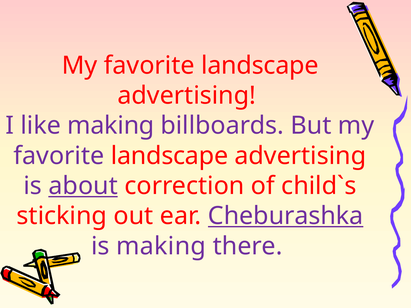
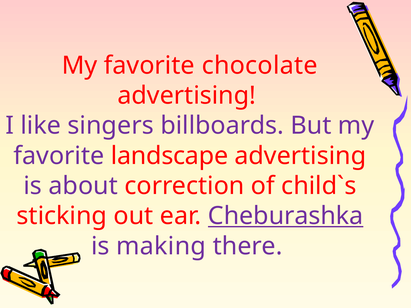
landscape at (260, 65): landscape -> chocolate
like making: making -> singers
about underline: present -> none
